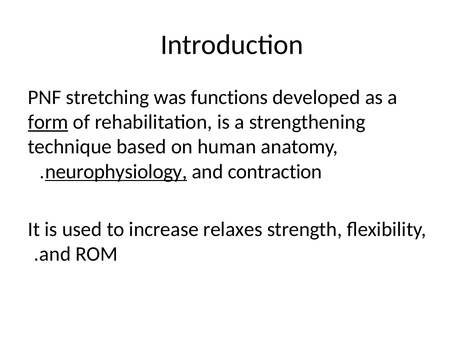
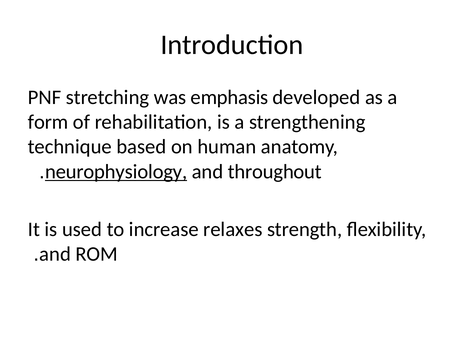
functions: functions -> emphasis
form underline: present -> none
contraction: contraction -> throughout
